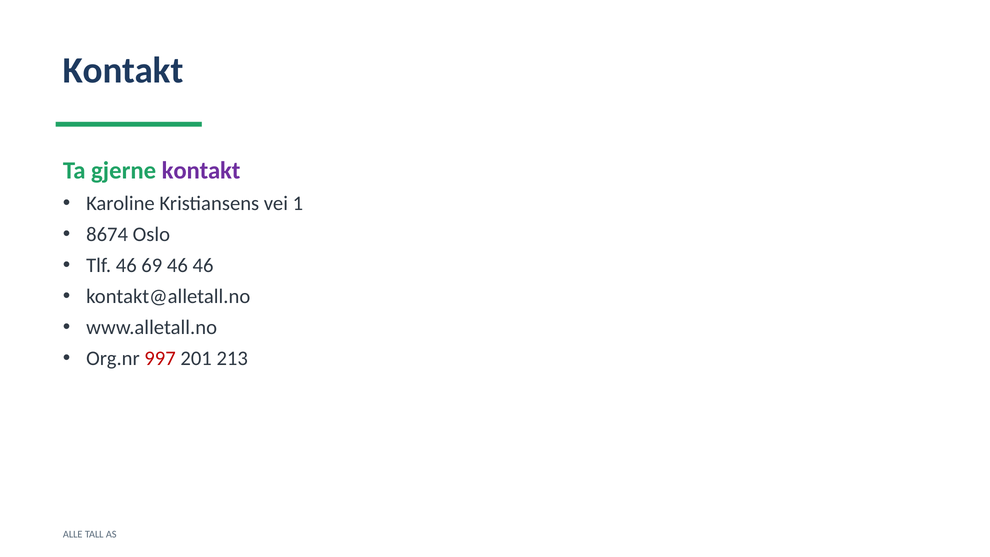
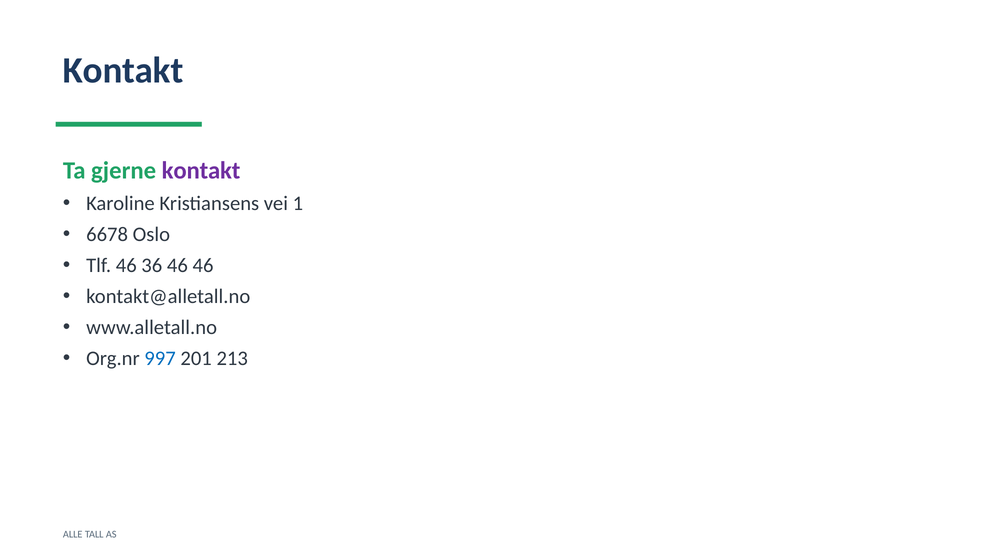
8674: 8674 -> 6678
69: 69 -> 36
997 colour: red -> blue
